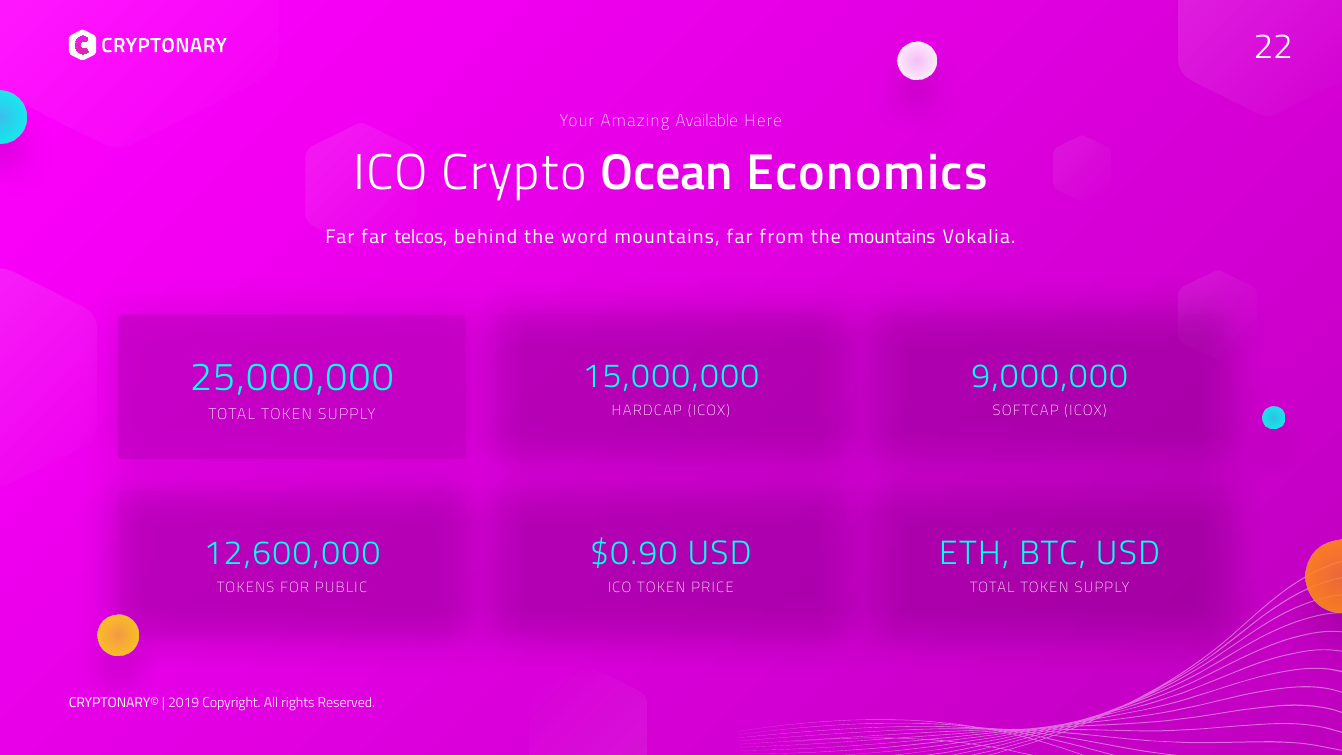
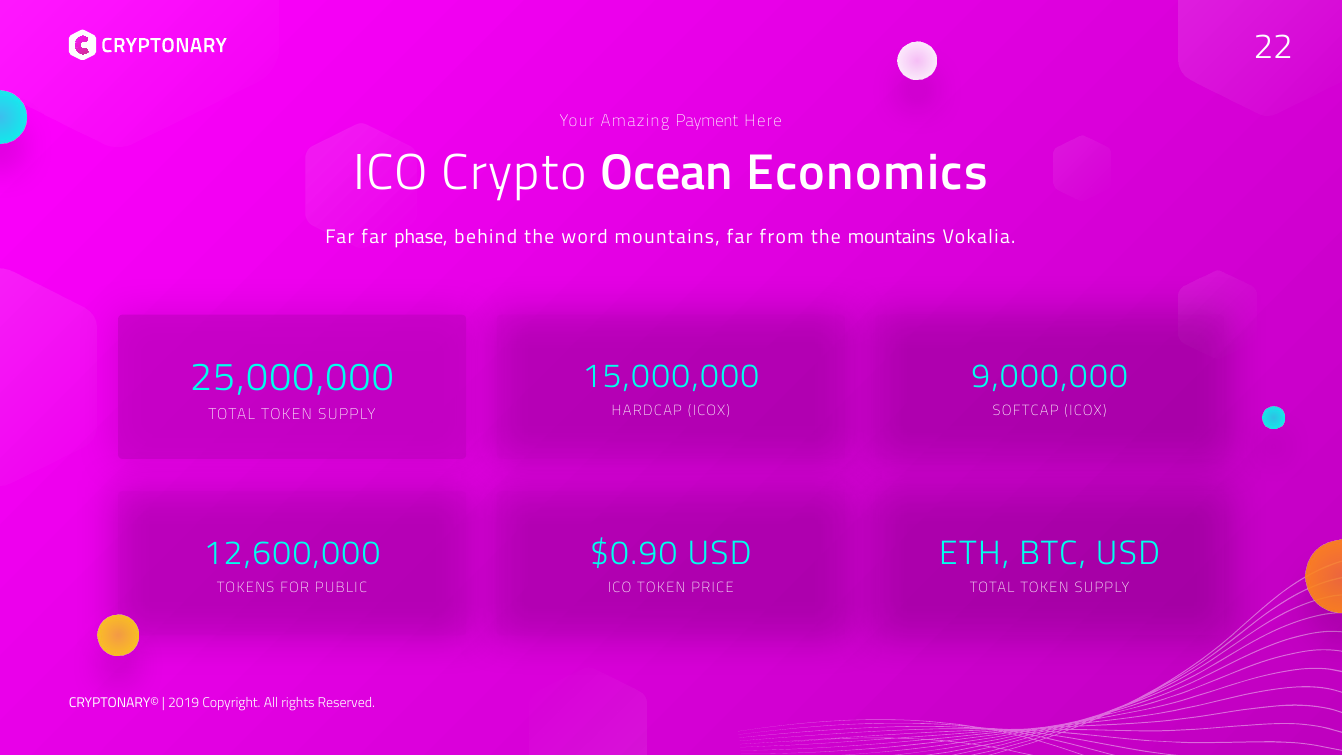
Available: Available -> Payment
telcos: telcos -> phase
